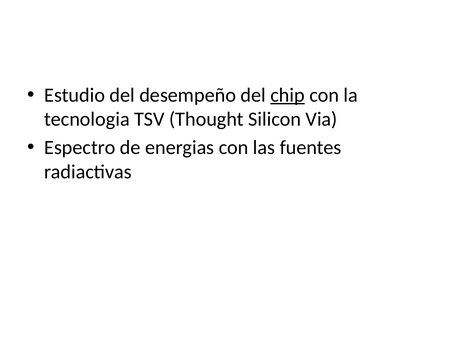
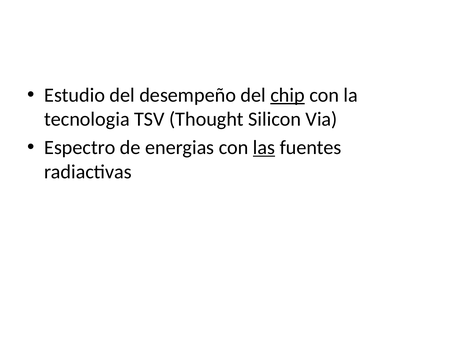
las underline: none -> present
